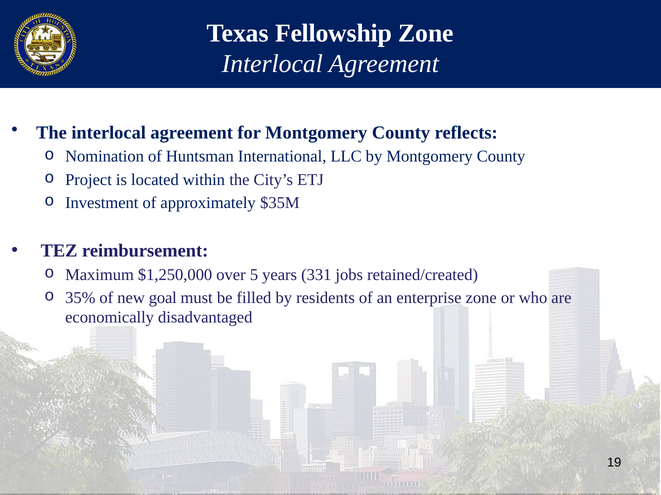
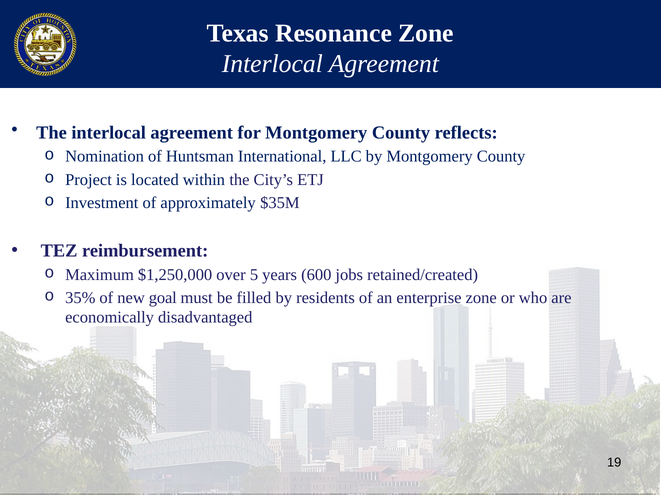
Fellowship: Fellowship -> Resonance
331: 331 -> 600
